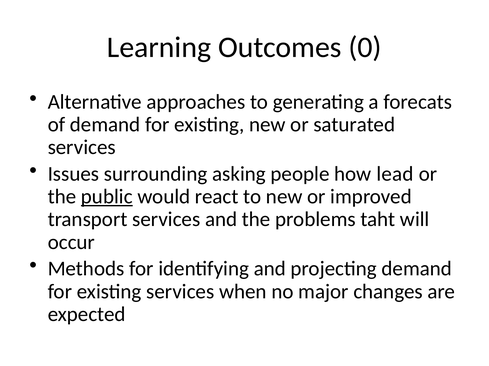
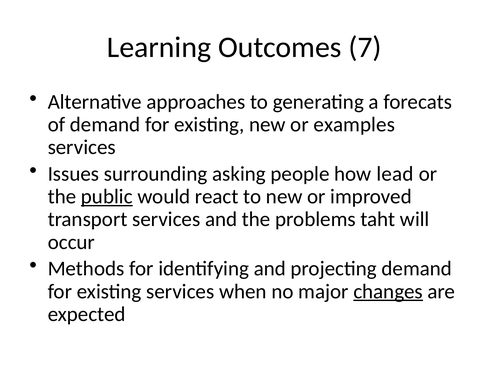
0: 0 -> 7
saturated: saturated -> examples
changes underline: none -> present
